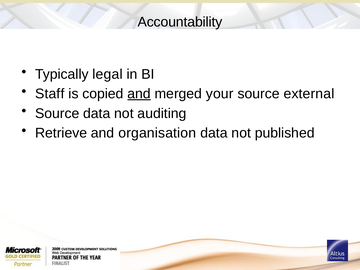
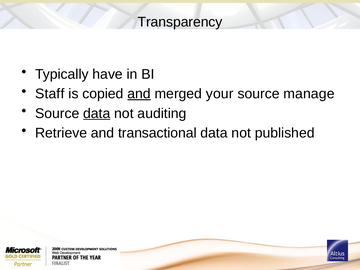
Accountability: Accountability -> Transparency
legal: legal -> have
external: external -> manage
data at (97, 113) underline: none -> present
organisation: organisation -> transactional
